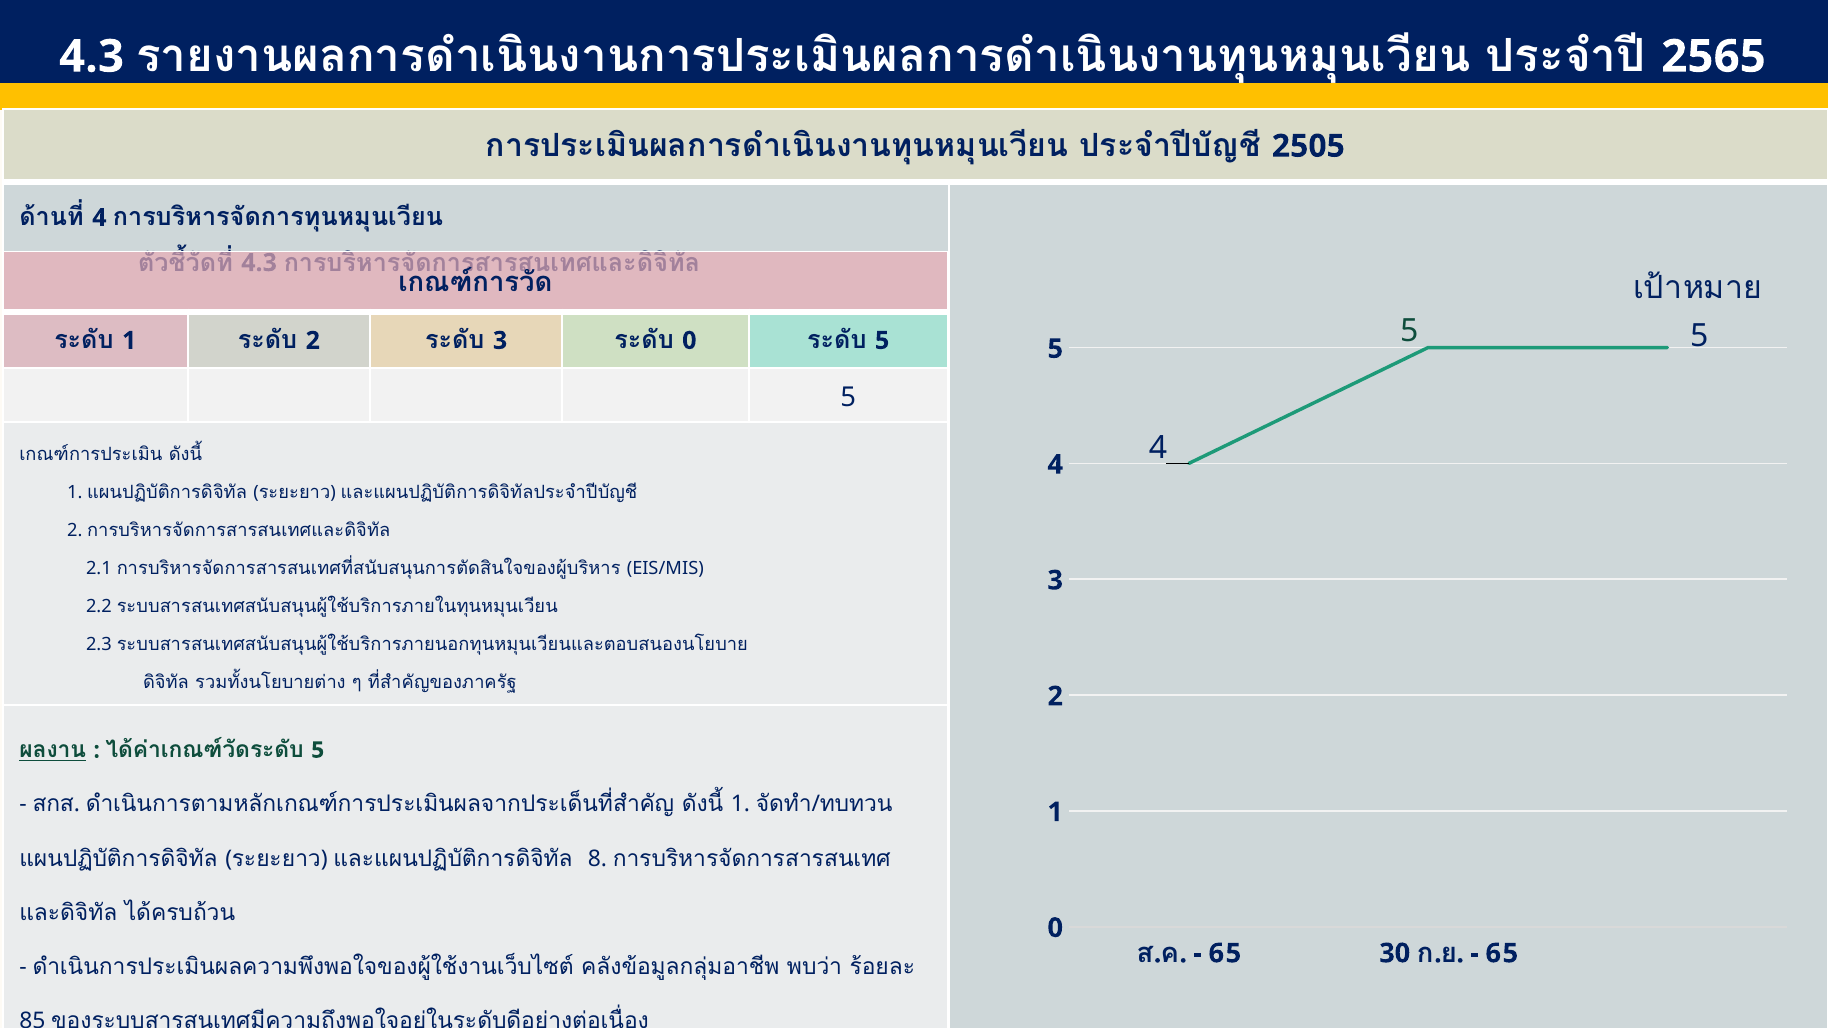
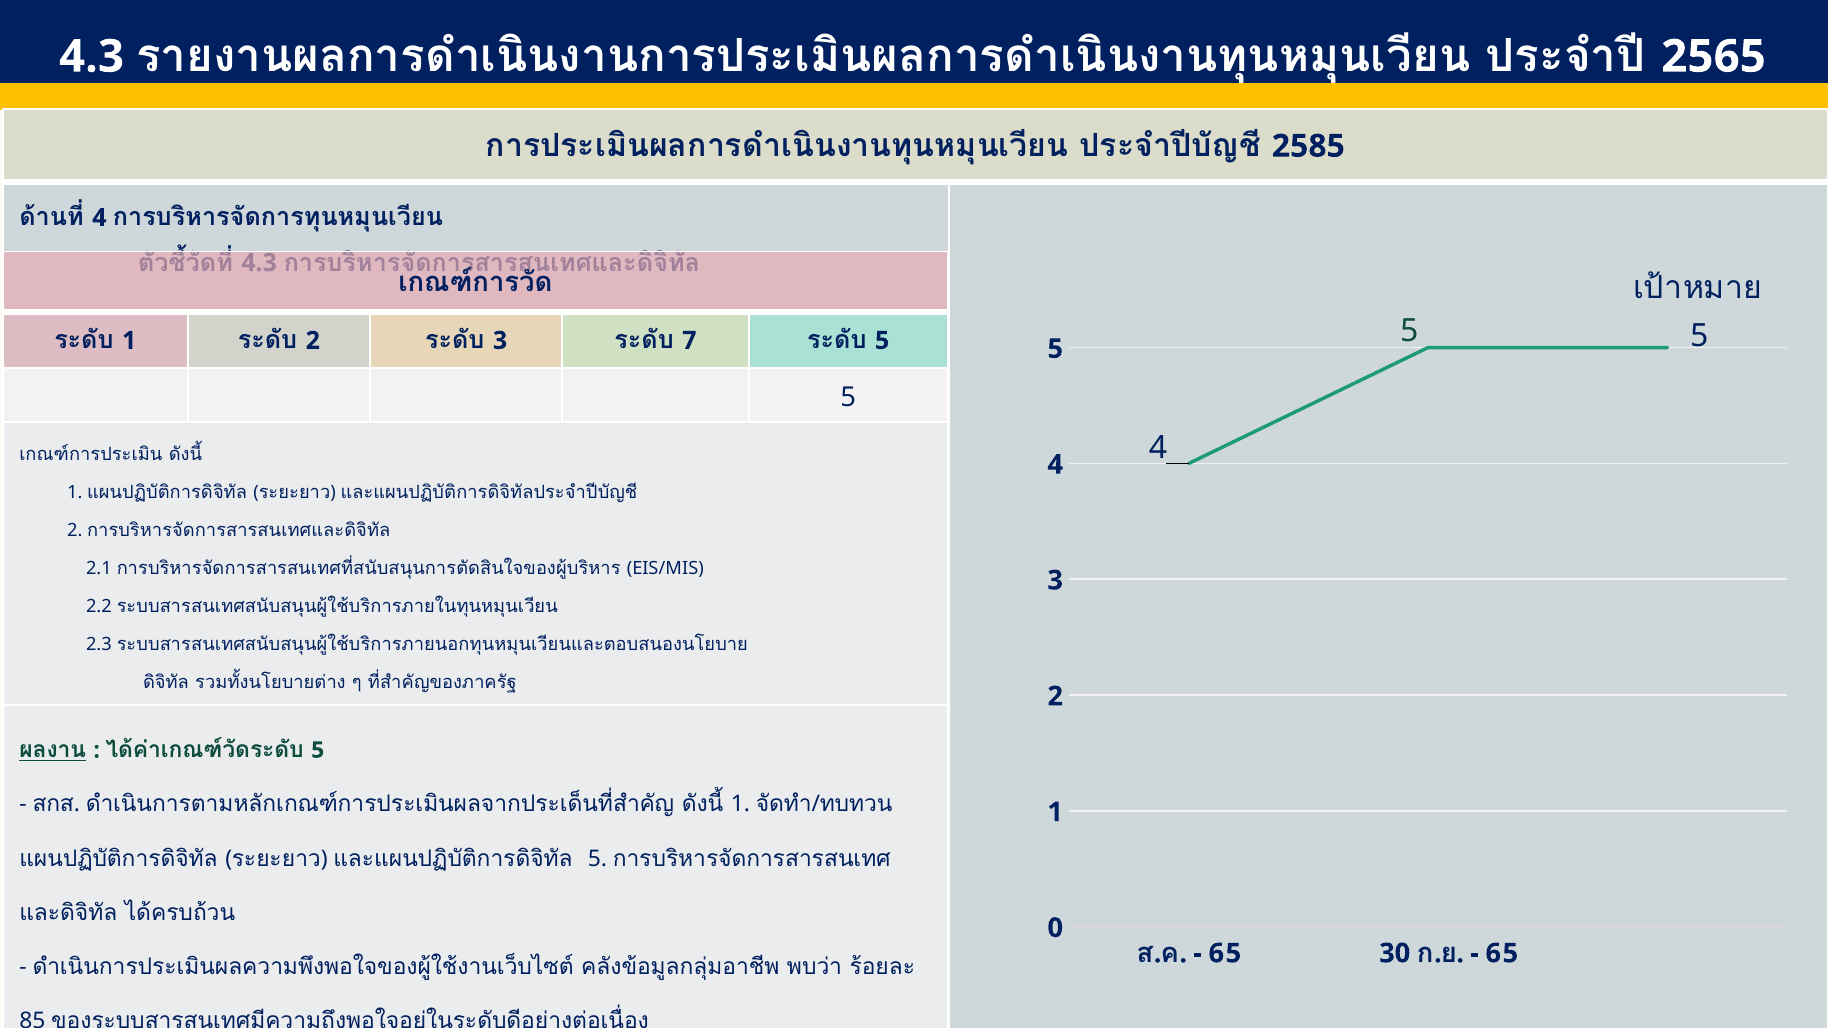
2505: 2505 -> 2585
0 at (689, 341): 0 -> 7
8 at (597, 859): 8 -> 5
